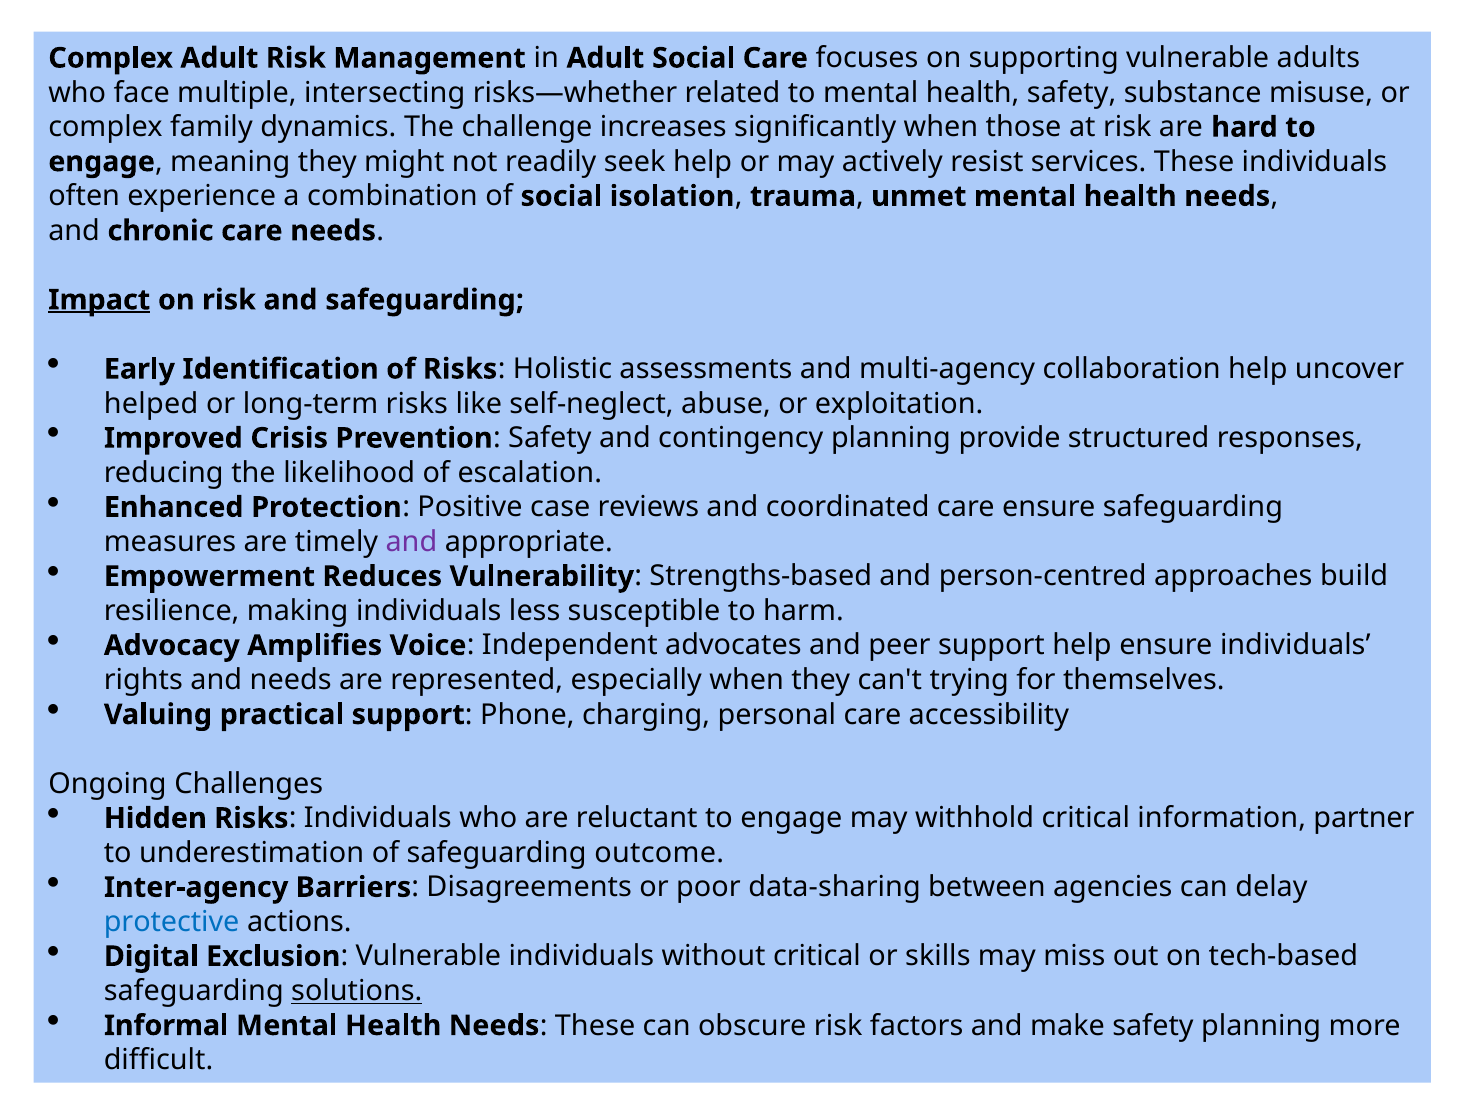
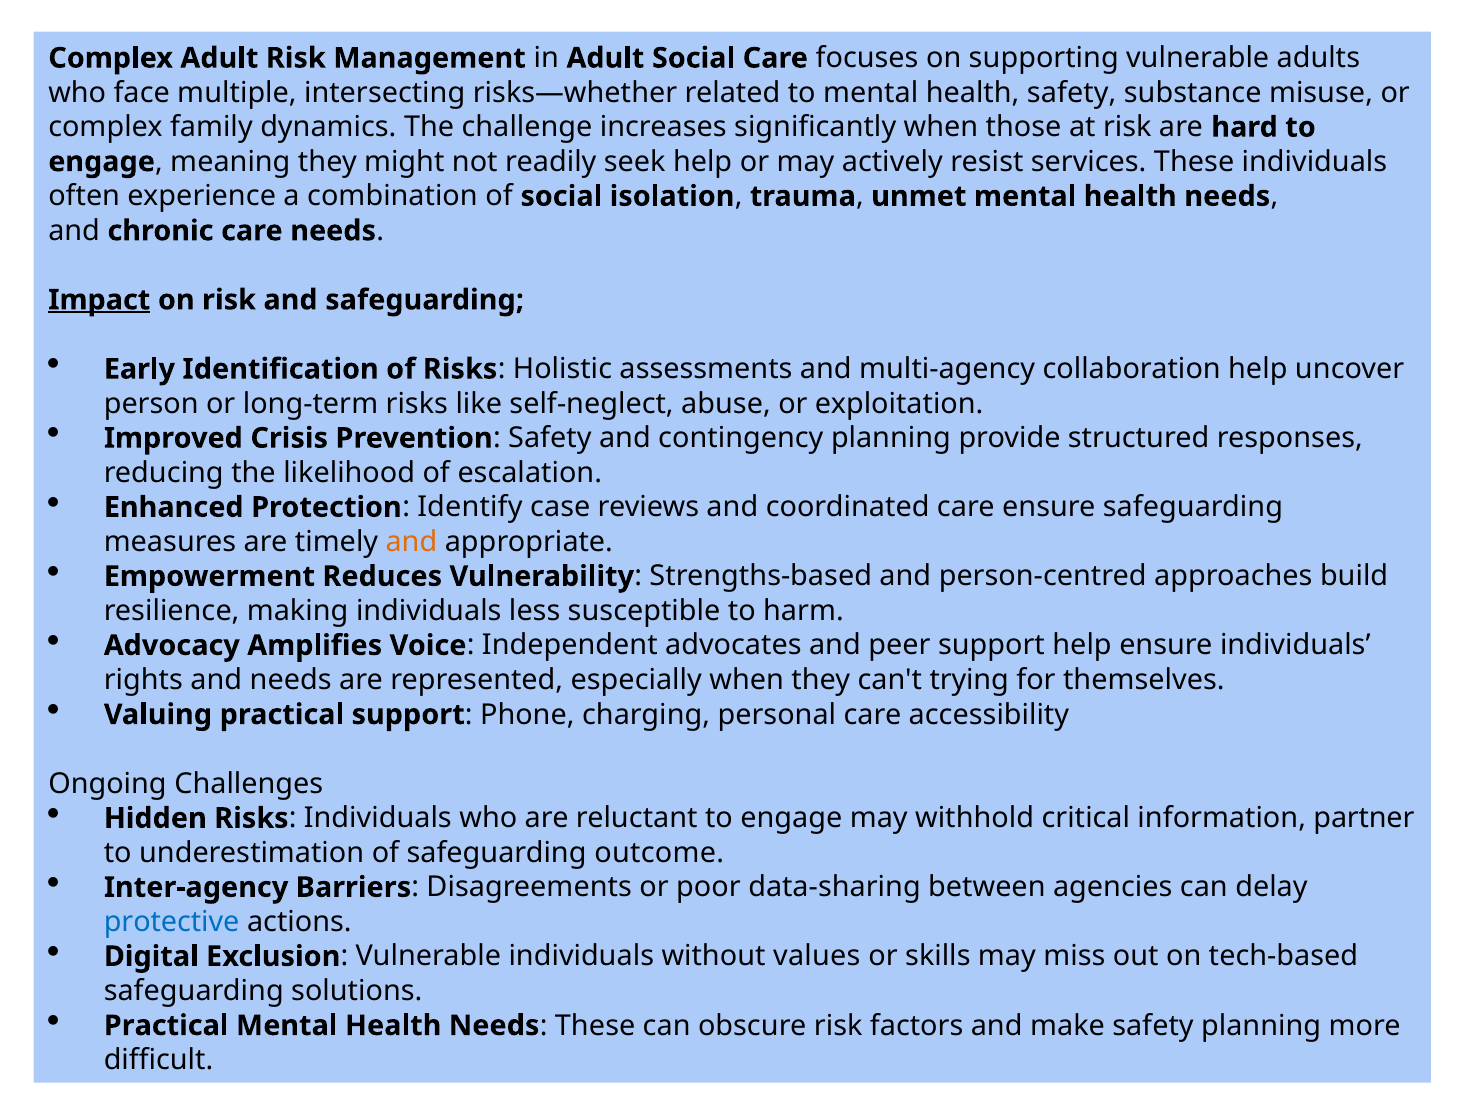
helped: helped -> person
Positive: Positive -> Identify
and at (411, 542) colour: purple -> orange
without critical: critical -> values
solutions underline: present -> none
Informal at (166, 1026): Informal -> Practical
